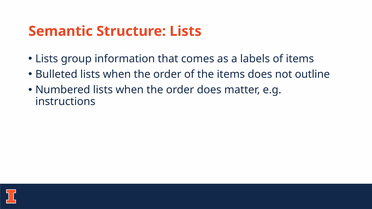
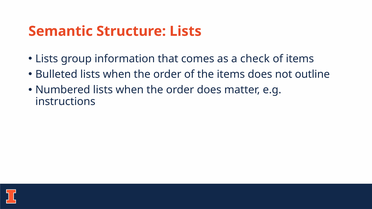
labels: labels -> check
